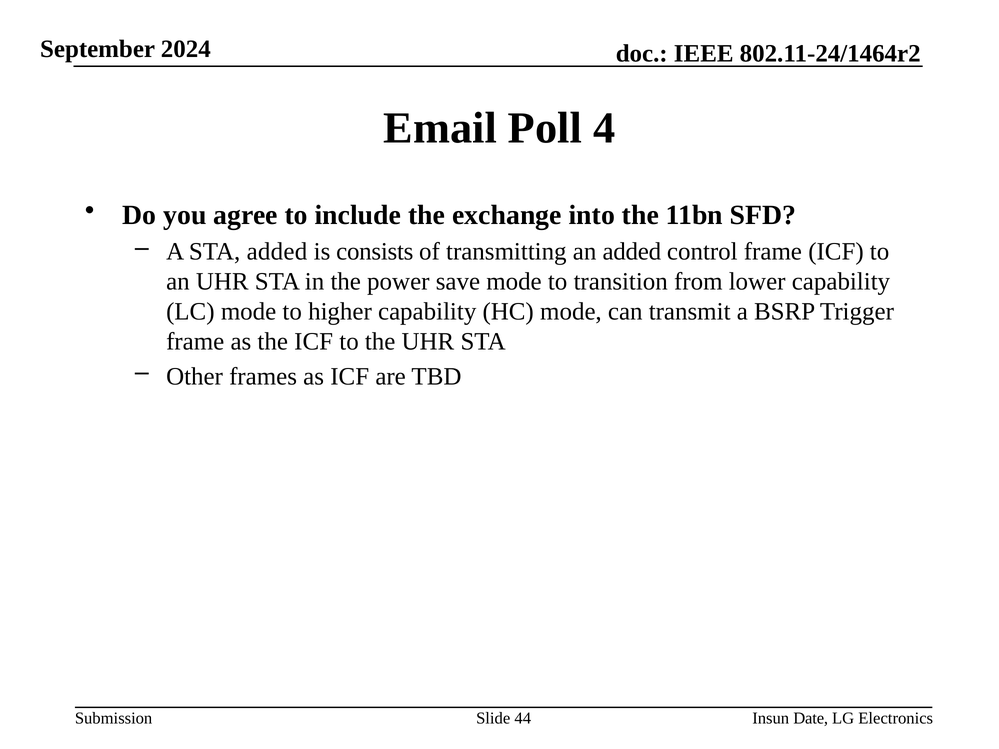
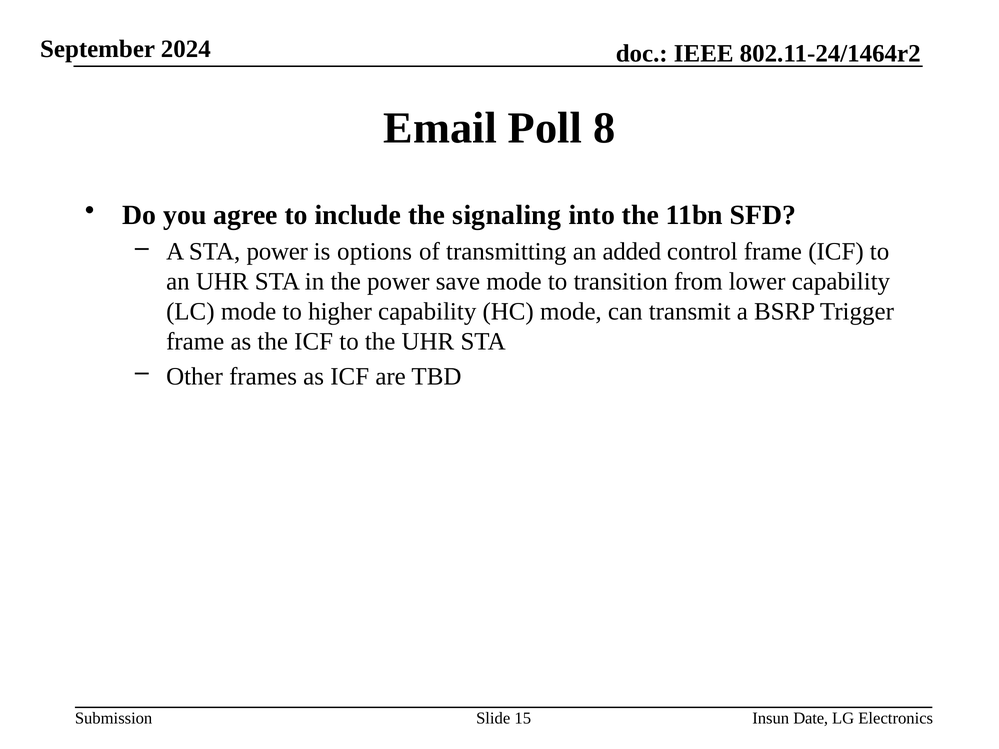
4: 4 -> 8
exchange: exchange -> signaling
STA added: added -> power
consists: consists -> options
44: 44 -> 15
